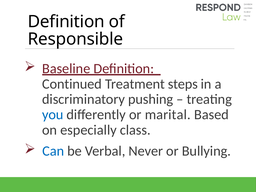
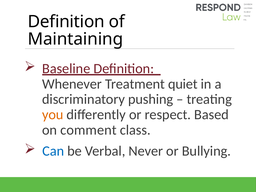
Responsible: Responsible -> Maintaining
Continued: Continued -> Whenever
steps: steps -> quiet
you colour: blue -> orange
marital: marital -> respect
especially: especially -> comment
